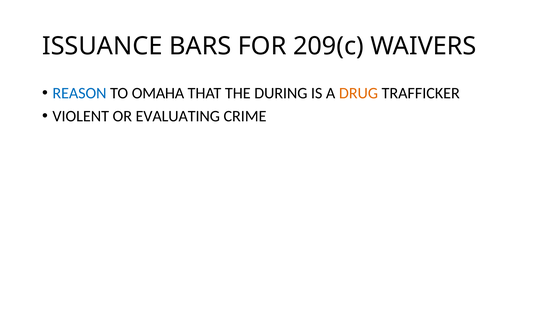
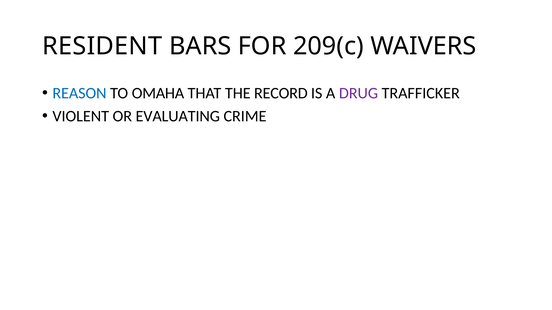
ISSUANCE: ISSUANCE -> RESIDENT
DURING: DURING -> RECORD
DRUG colour: orange -> purple
